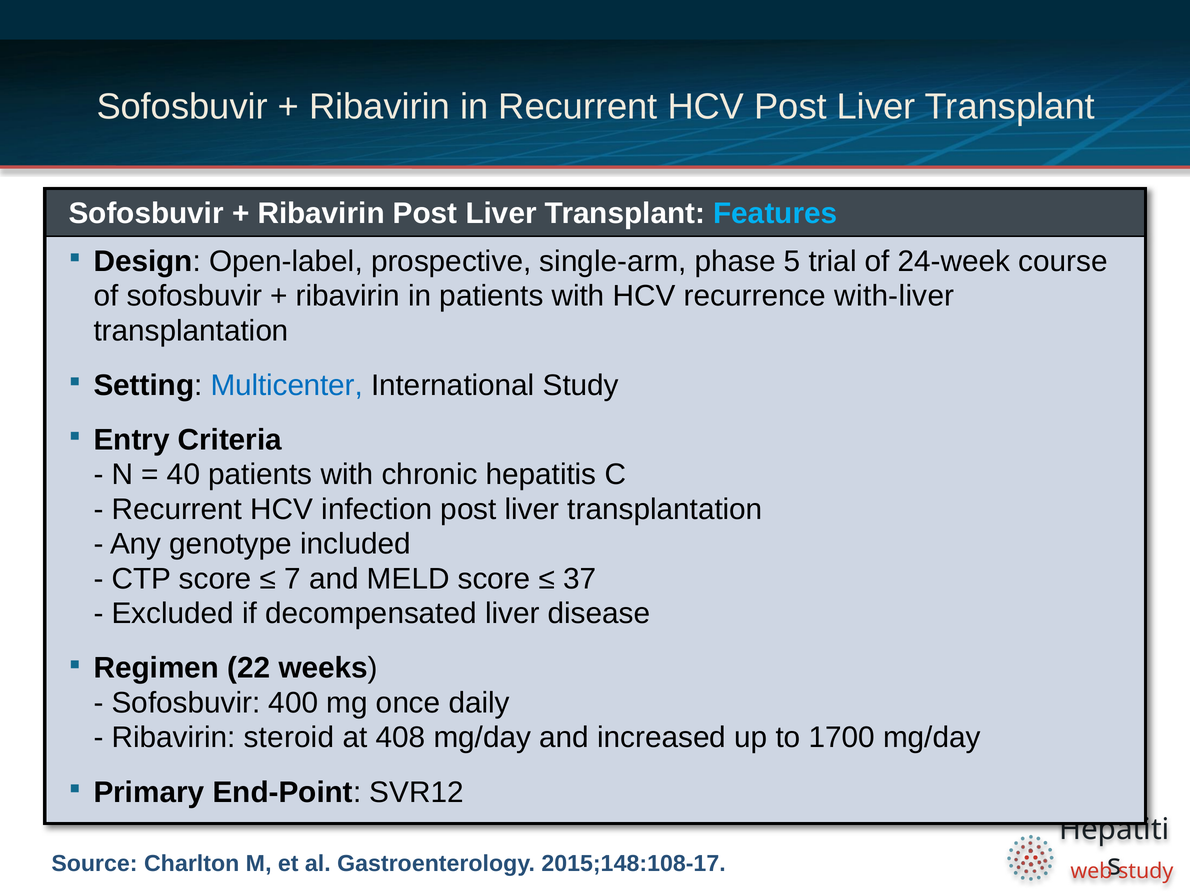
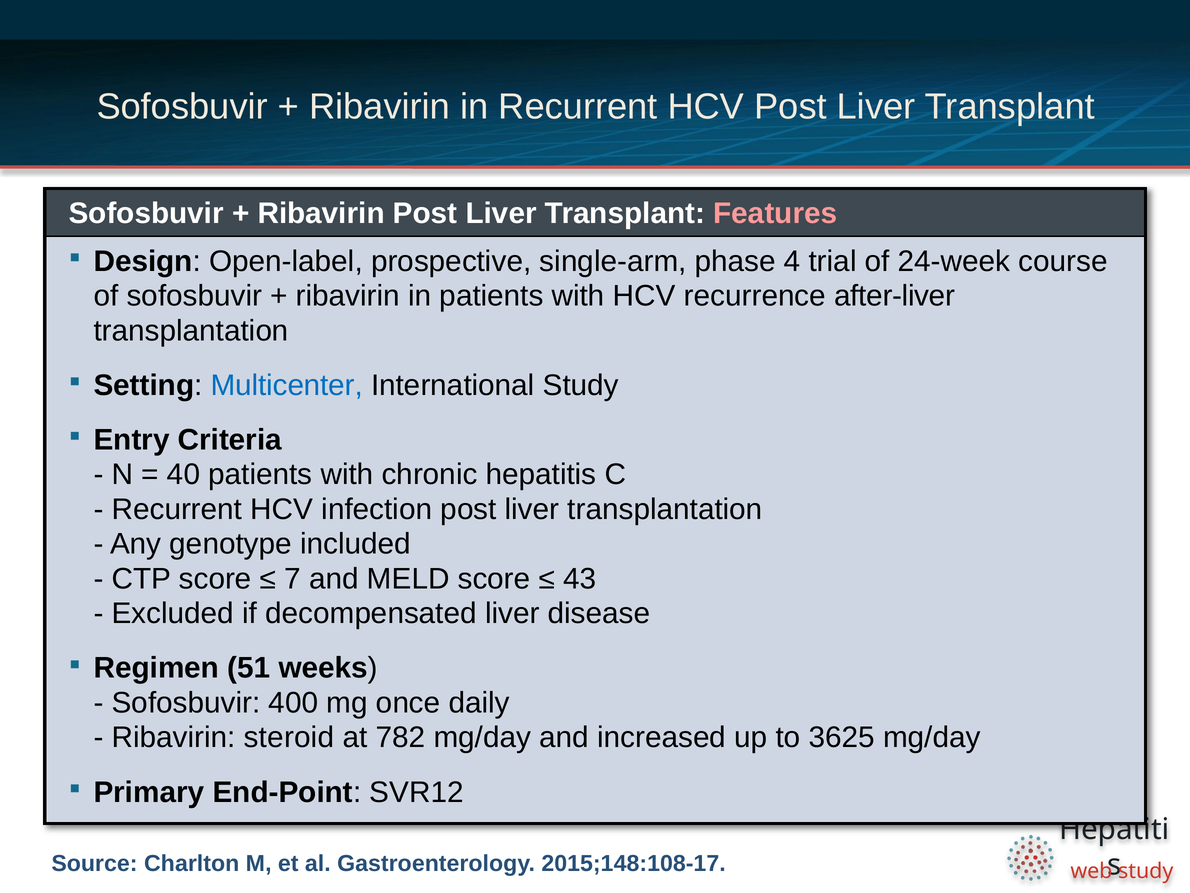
Features colour: light blue -> pink
5: 5 -> 4
with-liver: with-liver -> after-liver
37: 37 -> 43
22: 22 -> 51
408: 408 -> 782
1700: 1700 -> 3625
